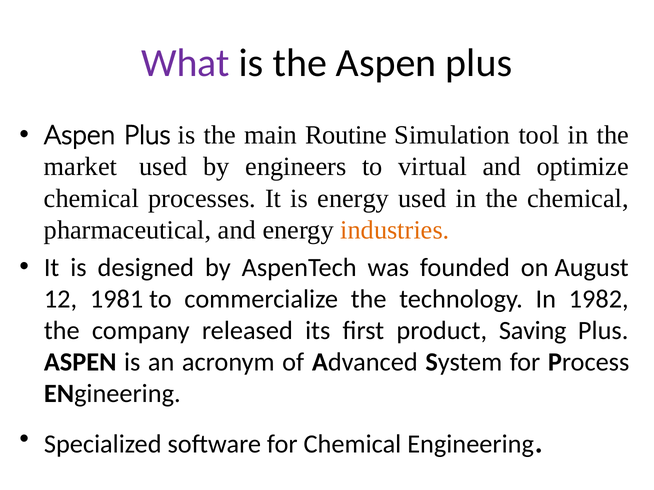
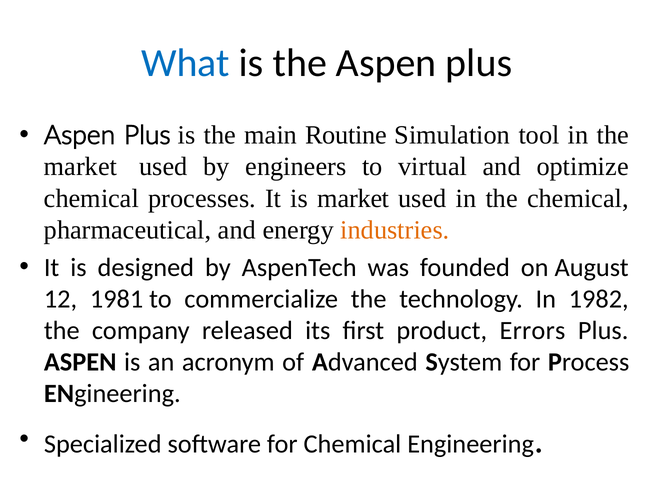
What colour: purple -> blue
is energy: energy -> market
Saving: Saving -> Errors
